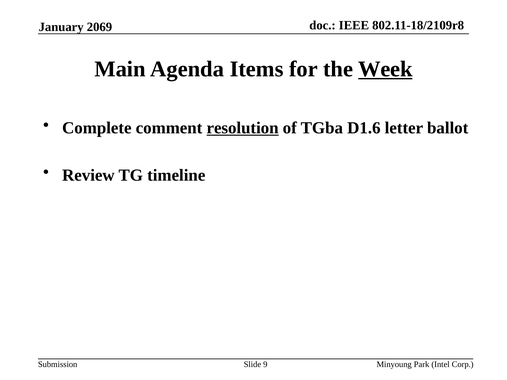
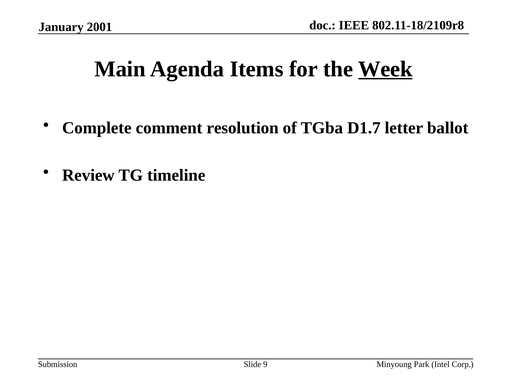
2069: 2069 -> 2001
resolution underline: present -> none
D1.6: D1.6 -> D1.7
